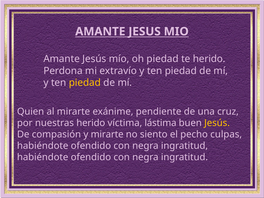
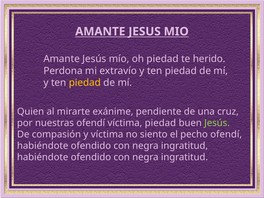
nuestras herido: herido -> ofendí
víctima lástima: lástima -> piedad
Jesús at (217, 123) colour: yellow -> light green
y mirarte: mirarte -> víctima
pecho culpas: culpas -> ofendí
